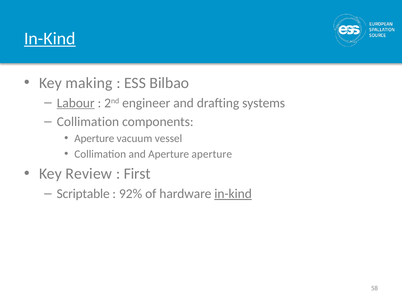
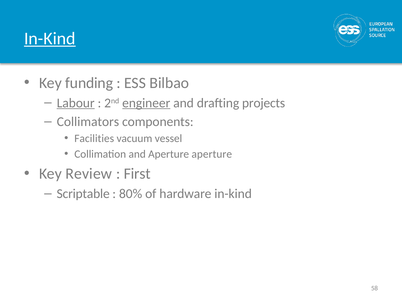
making: making -> funding
engineer underline: none -> present
systems: systems -> projects
Collimation at (88, 122): Collimation -> Collimators
Aperture at (94, 138): Aperture -> Facilities
92%: 92% -> 80%
in-kind at (233, 193) underline: present -> none
